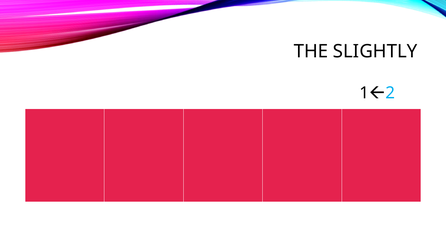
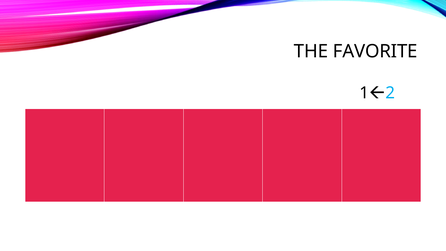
SLIGHTLY: SLIGHTLY -> FAVORITE
